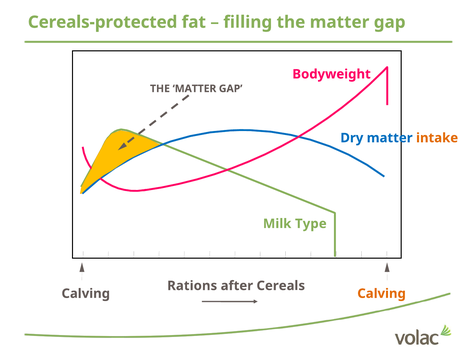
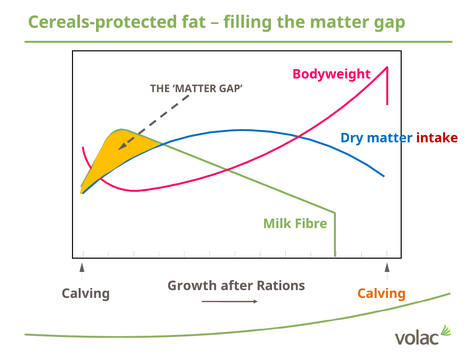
intake colour: orange -> red
Type: Type -> Fibre
Rations: Rations -> Growth
Cereals: Cereals -> Rations
